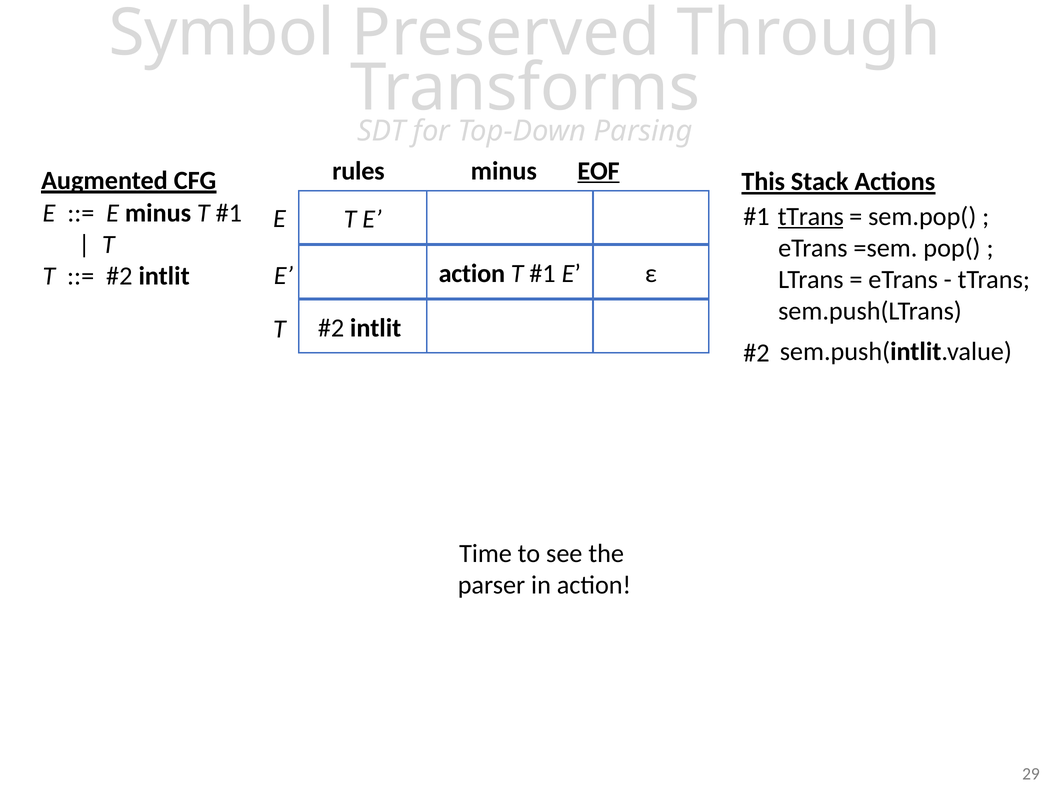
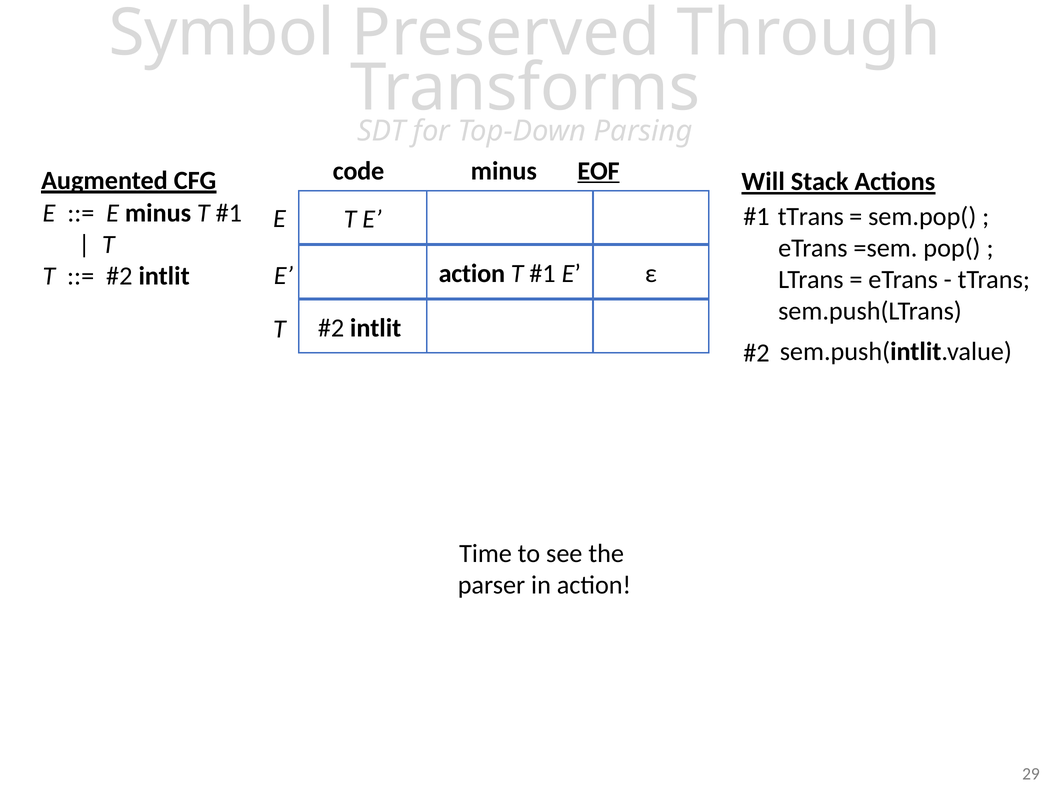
rules: rules -> code
This: This -> Will
tTrans at (811, 217) underline: present -> none
